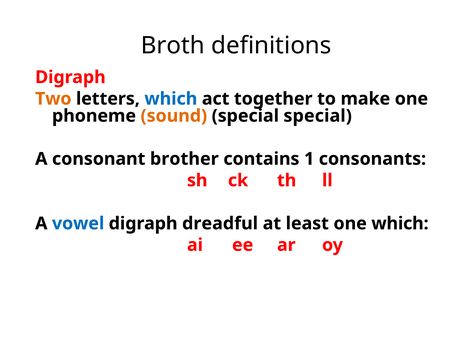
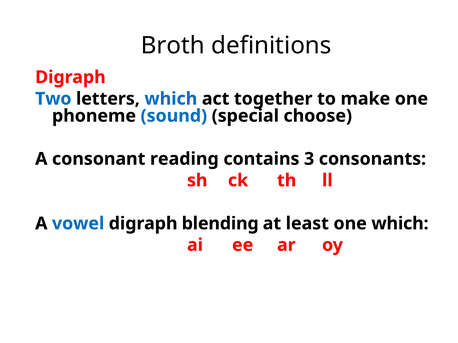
Two colour: orange -> blue
sound colour: orange -> blue
special special: special -> choose
brother: brother -> reading
1: 1 -> 3
dreadful: dreadful -> blending
